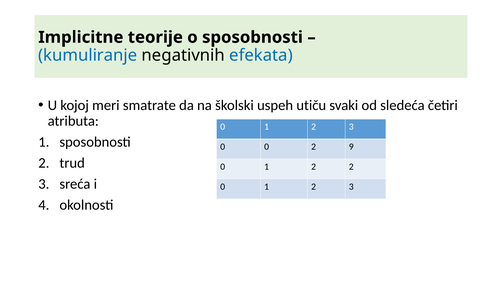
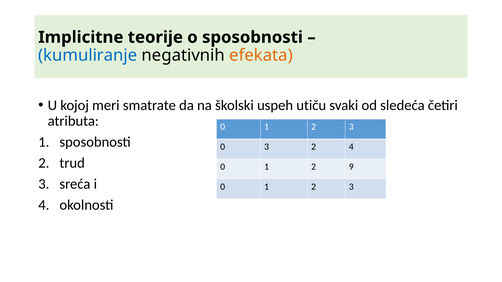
efekata colour: blue -> orange
0 0: 0 -> 3
2 9: 9 -> 4
2 2: 2 -> 9
